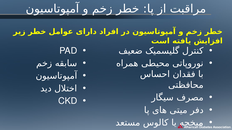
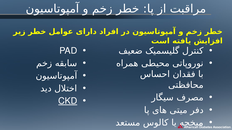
CKD underline: none -> present
